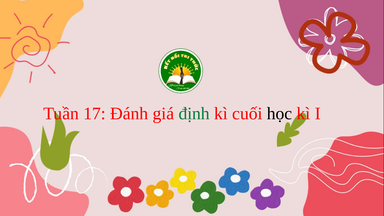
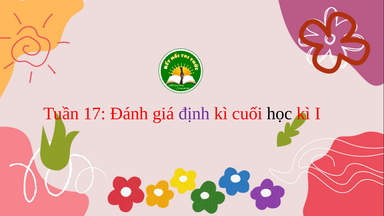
định colour: green -> purple
